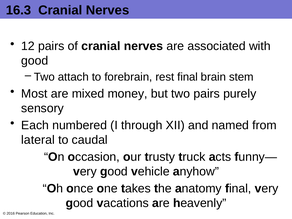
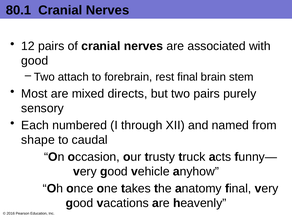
16.3: 16.3 -> 80.1
money: money -> directs
lateral: lateral -> shape
